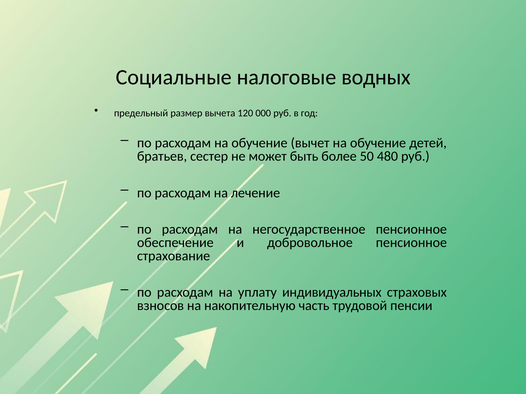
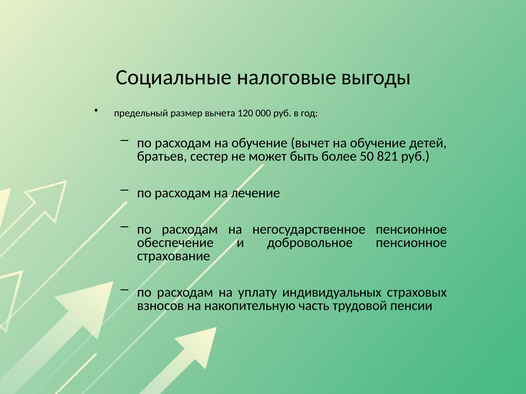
водных: водных -> выгоды
480: 480 -> 821
